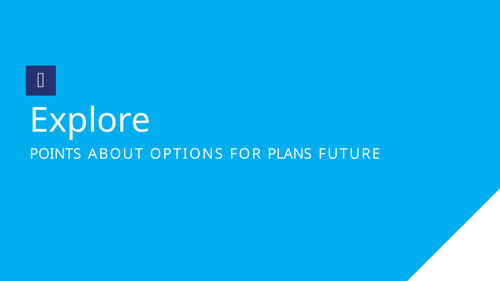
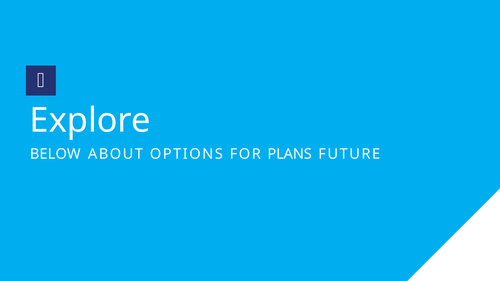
POINTS: POINTS -> BELOW
